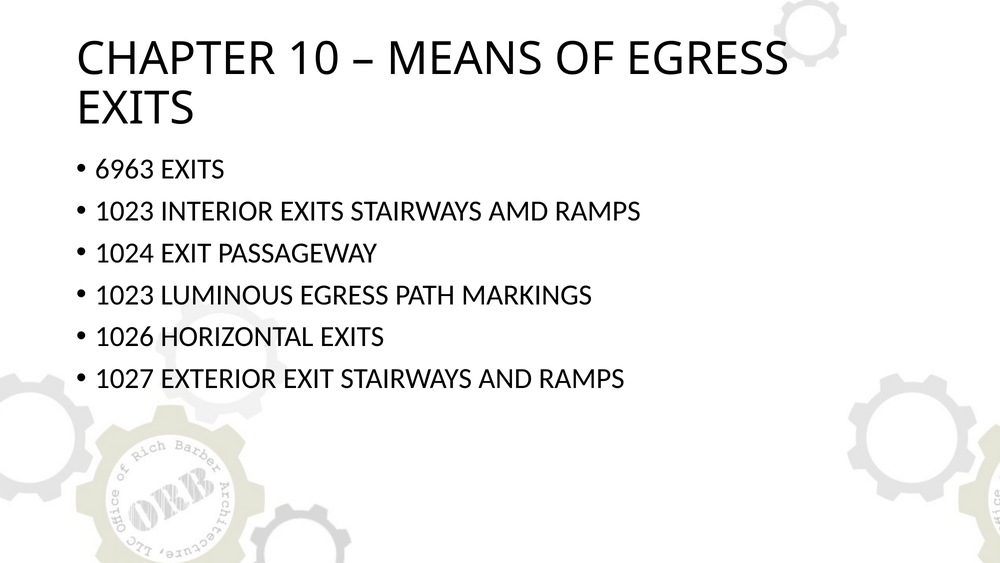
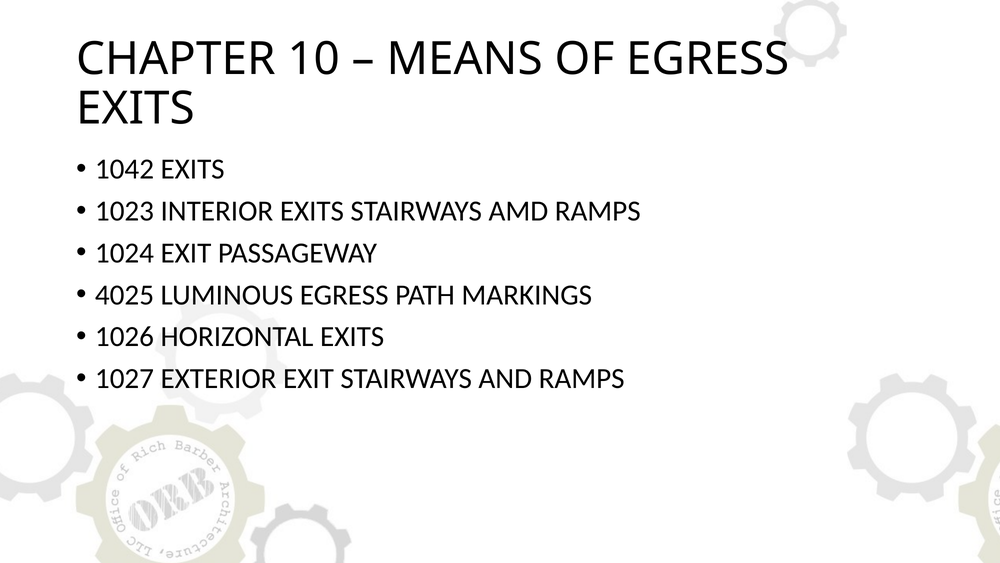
6963: 6963 -> 1042
1023 at (125, 295): 1023 -> 4025
